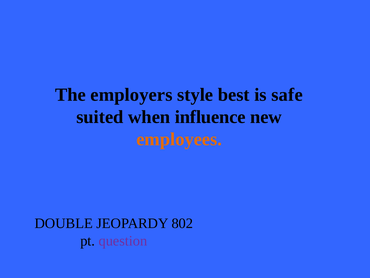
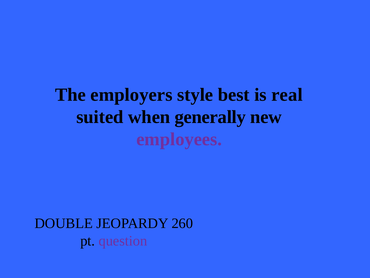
safe: safe -> real
influence: influence -> generally
employees colour: orange -> purple
802: 802 -> 260
